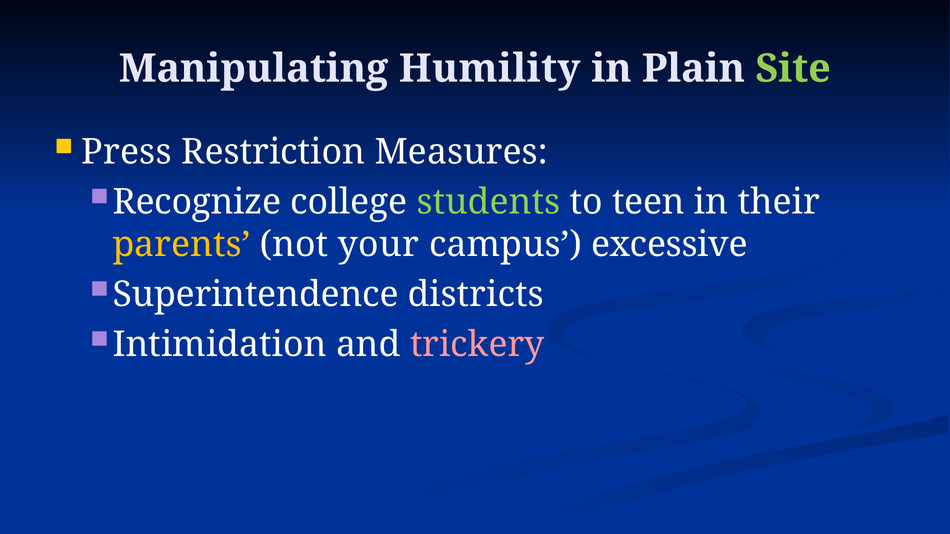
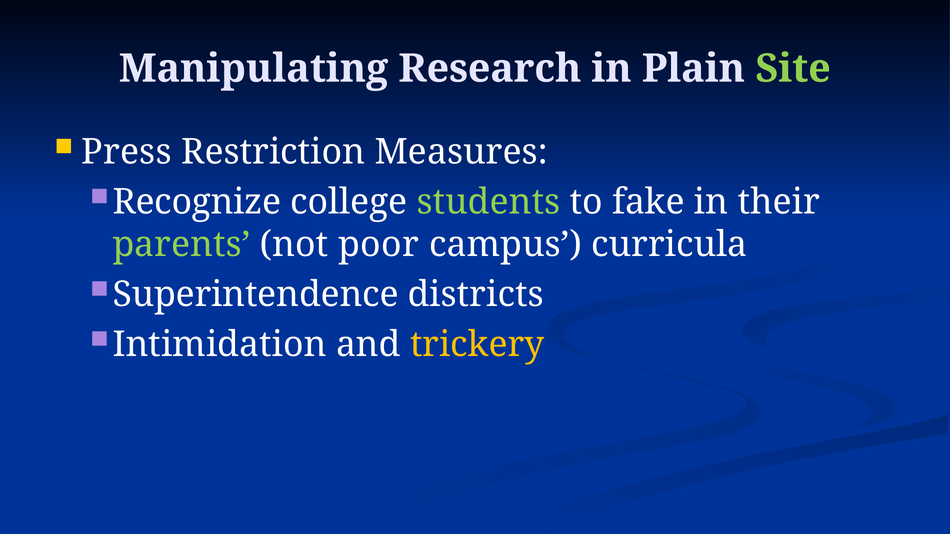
Humility: Humility -> Research
teen: teen -> fake
parents colour: yellow -> light green
your: your -> poor
excessive: excessive -> curricula
trickery colour: pink -> yellow
